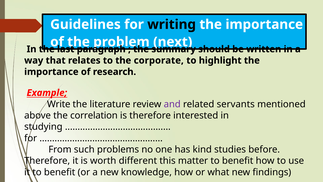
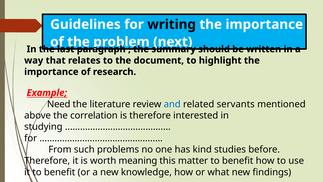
corporate: corporate -> document
Write: Write -> Need
and colour: purple -> blue
different: different -> meaning
